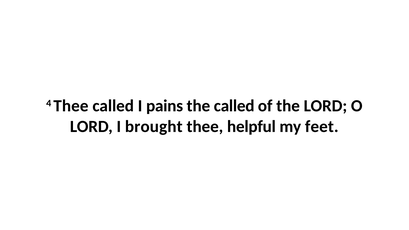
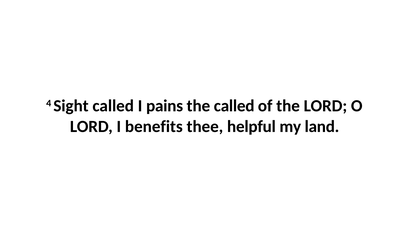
4 Thee: Thee -> Sight
brought: brought -> benefits
feet: feet -> land
